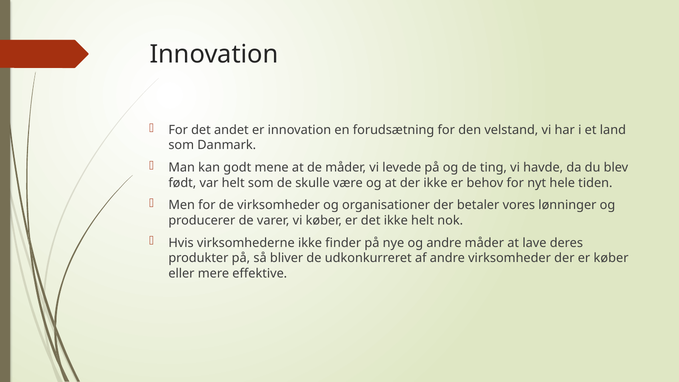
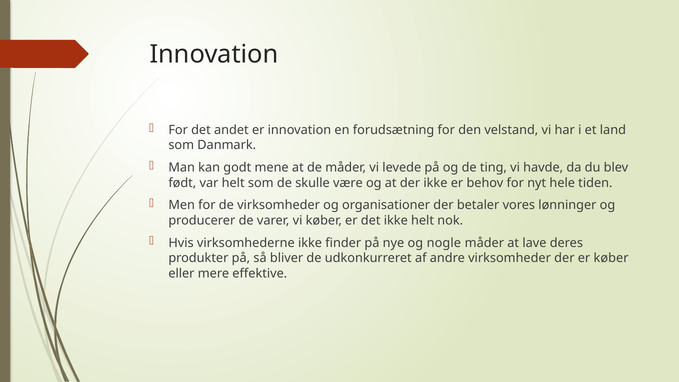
og andre: andre -> nogle
